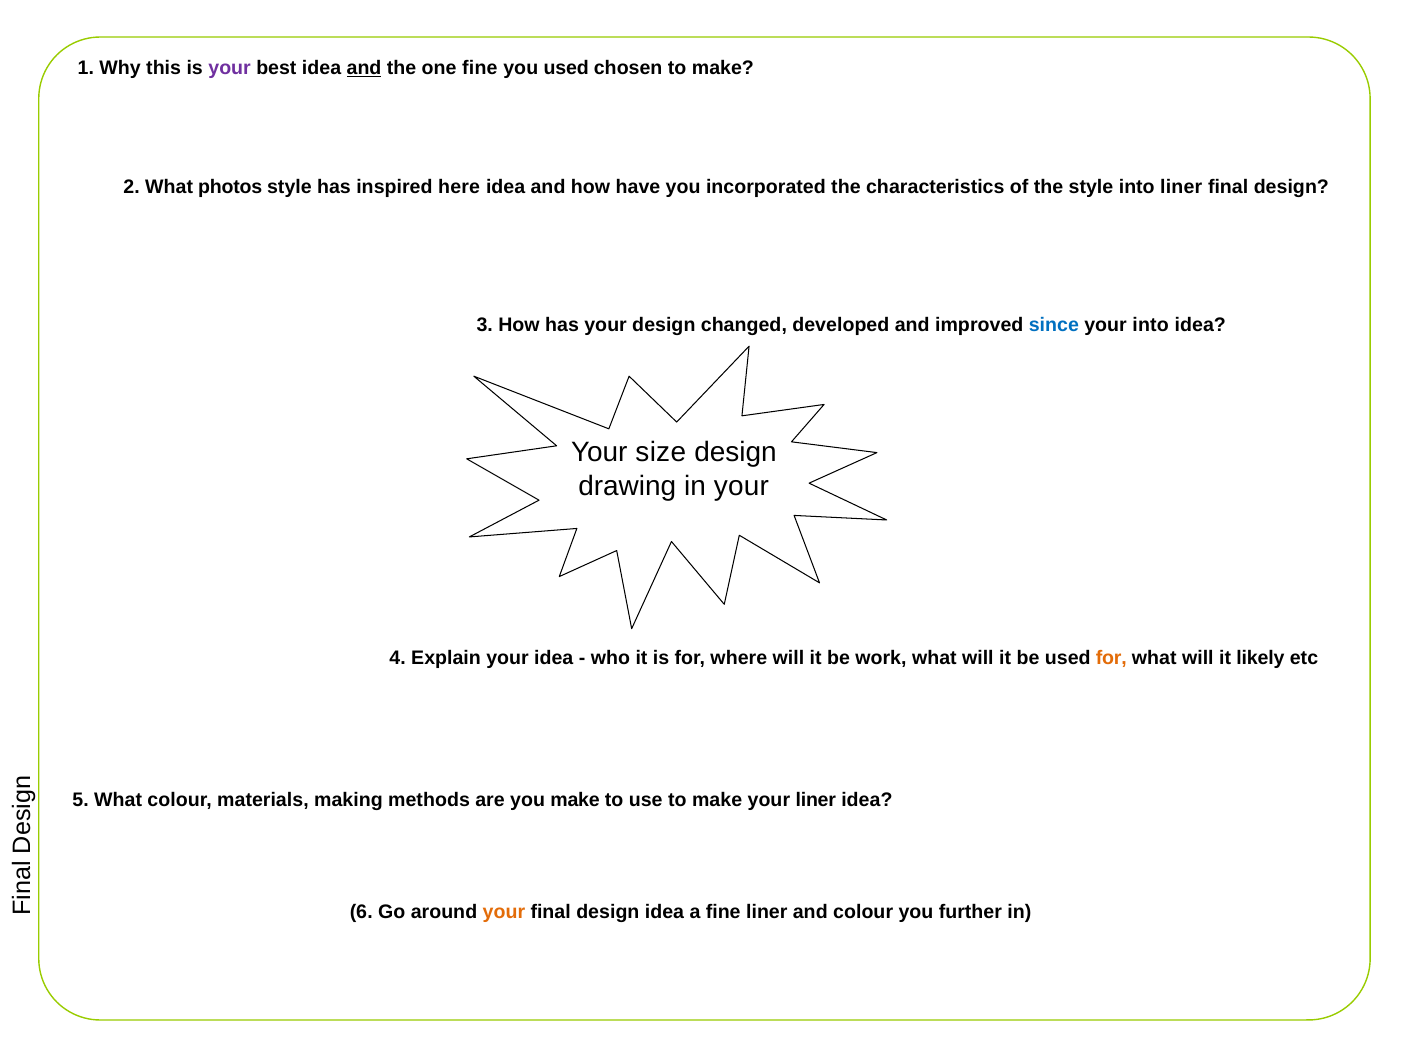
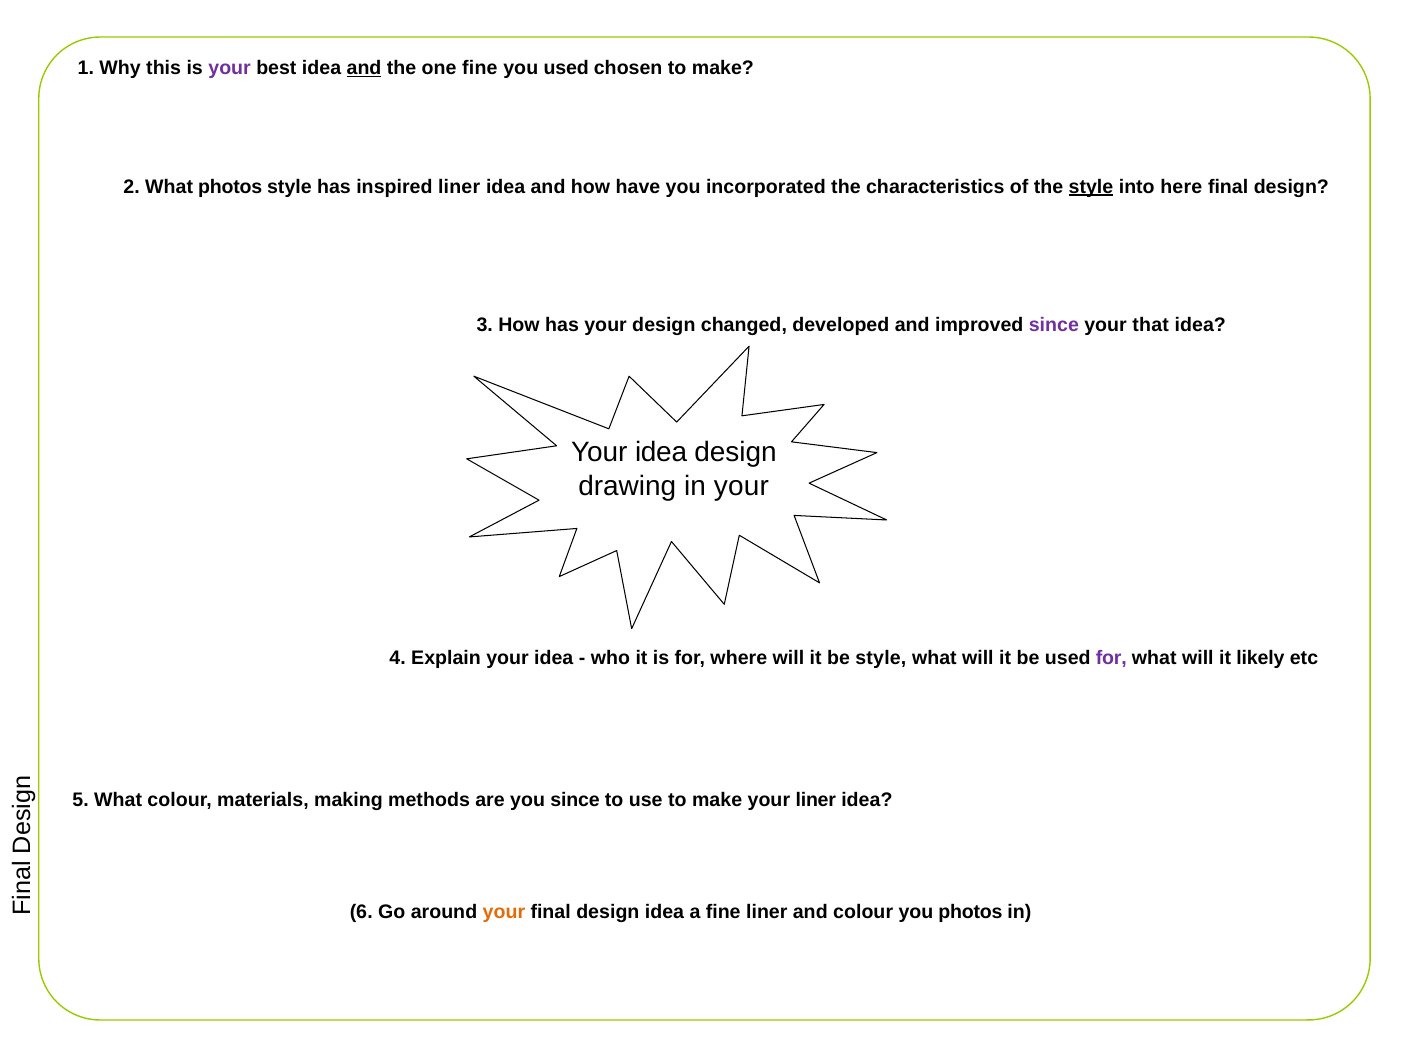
inspired here: here -> liner
style at (1091, 187) underline: none -> present
into liner: liner -> here
since at (1054, 325) colour: blue -> purple
your into: into -> that
size at (661, 452): size -> idea
be work: work -> style
for at (1111, 657) colour: orange -> purple
you make: make -> since
you further: further -> photos
